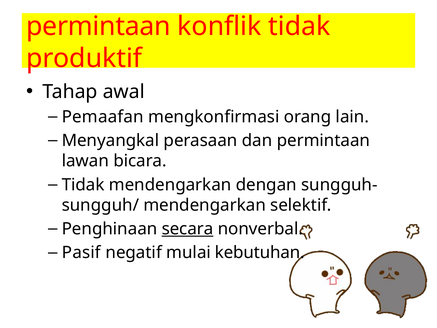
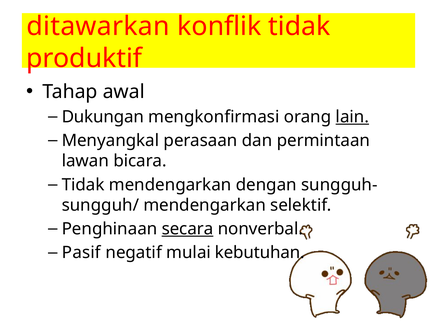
permintaan at (98, 26): permintaan -> ditawarkan
Pemaafan: Pemaafan -> Dukungan
lain underline: none -> present
